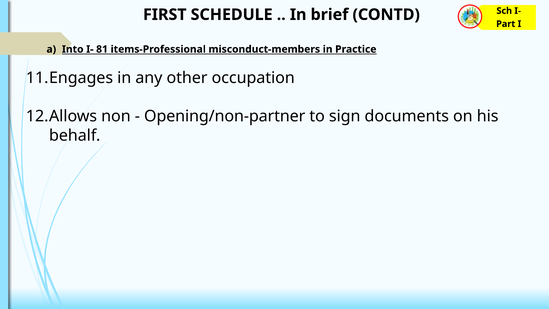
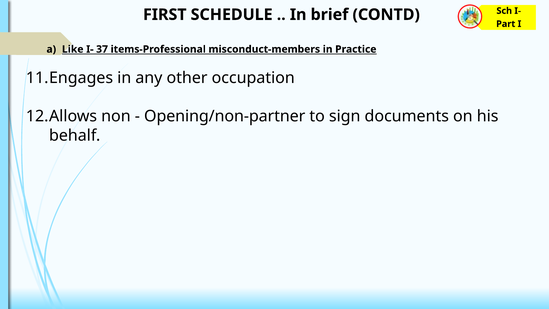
Into: Into -> Like
81: 81 -> 37
